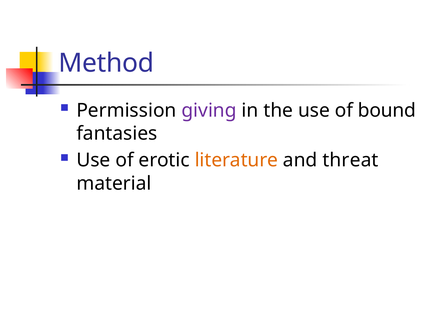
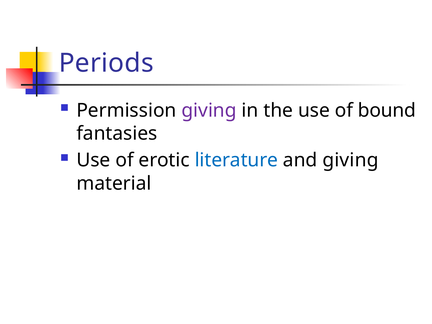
Method: Method -> Periods
literature colour: orange -> blue
and threat: threat -> giving
